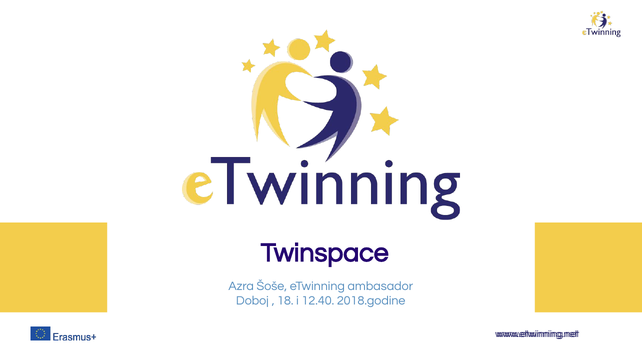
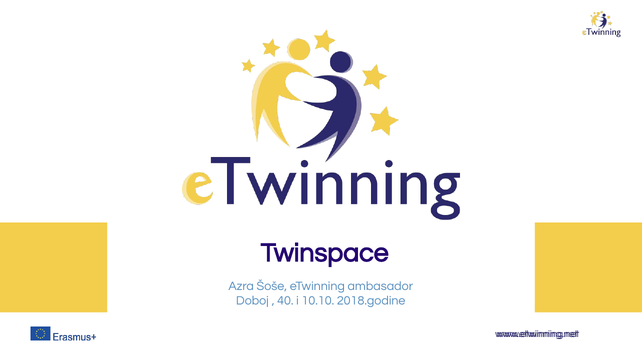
18: 18 -> 40
12.40: 12.40 -> 10.10
